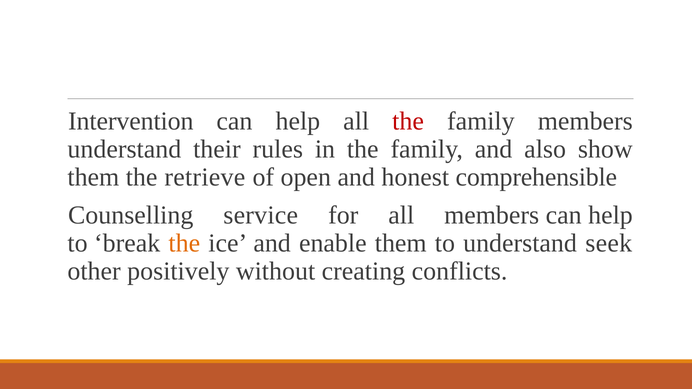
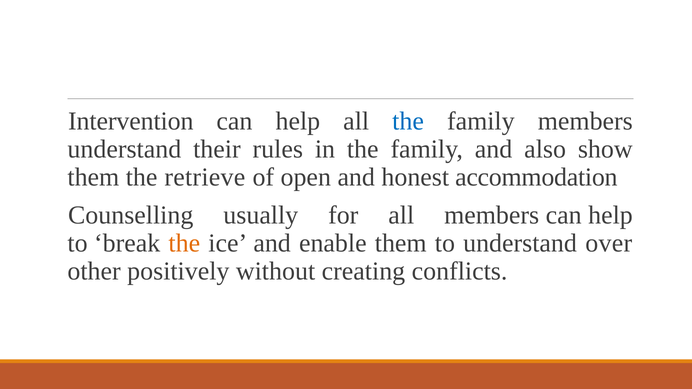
the at (408, 121) colour: red -> blue
comprehensible: comprehensible -> accommodation
service: service -> usually
seek: seek -> over
